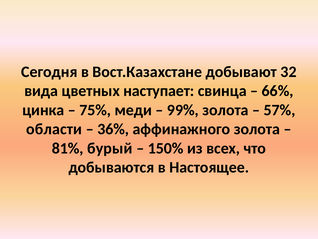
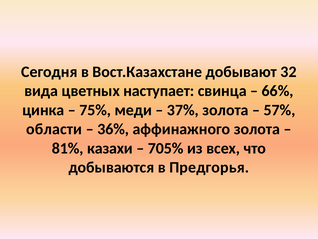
99%: 99% -> 37%
бурый: бурый -> казахи
150%: 150% -> 705%
Настоящее: Настоящее -> Предгорья
